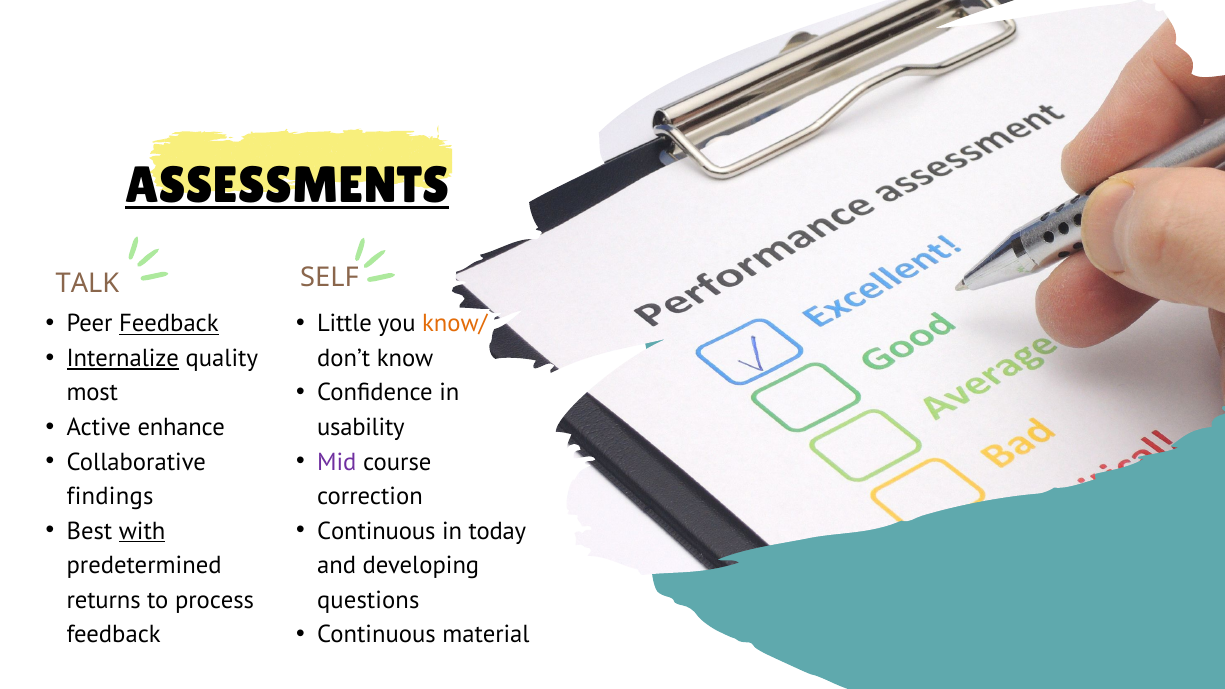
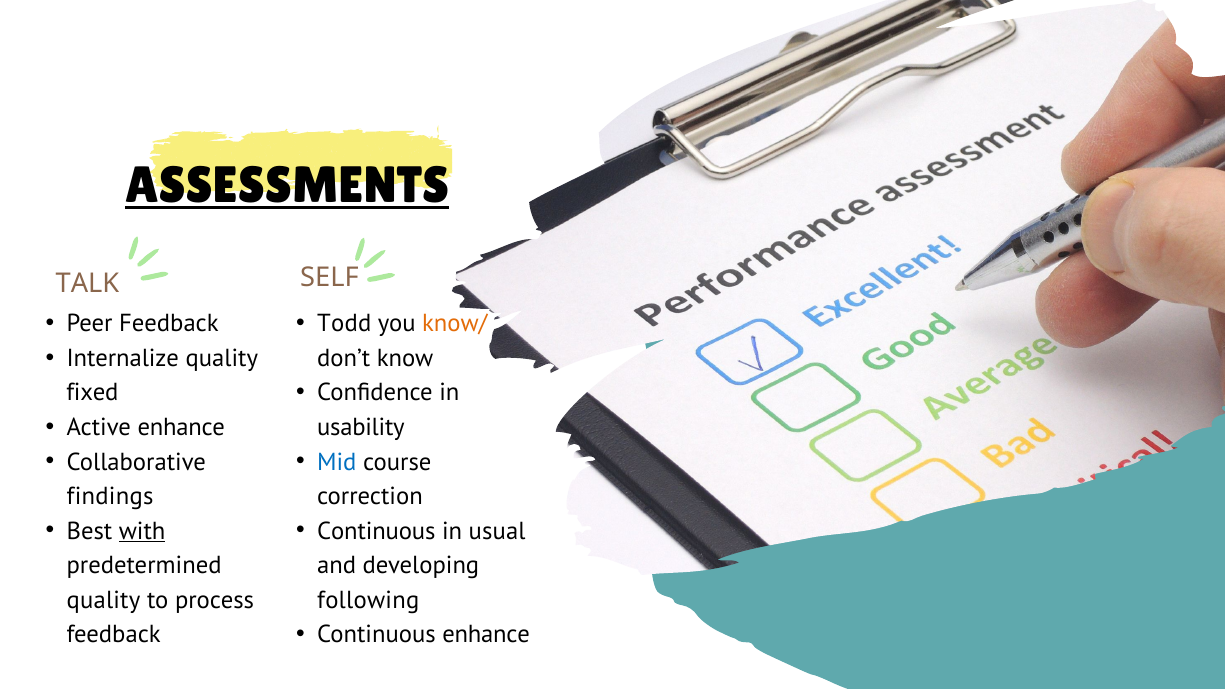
Feedback at (169, 324) underline: present -> none
Little: Little -> Todd
Internalize underline: present -> none
most: most -> fixed
Mid colour: purple -> blue
today: today -> usual
returns at (104, 600): returns -> quality
questions: questions -> following
Continuous material: material -> enhance
